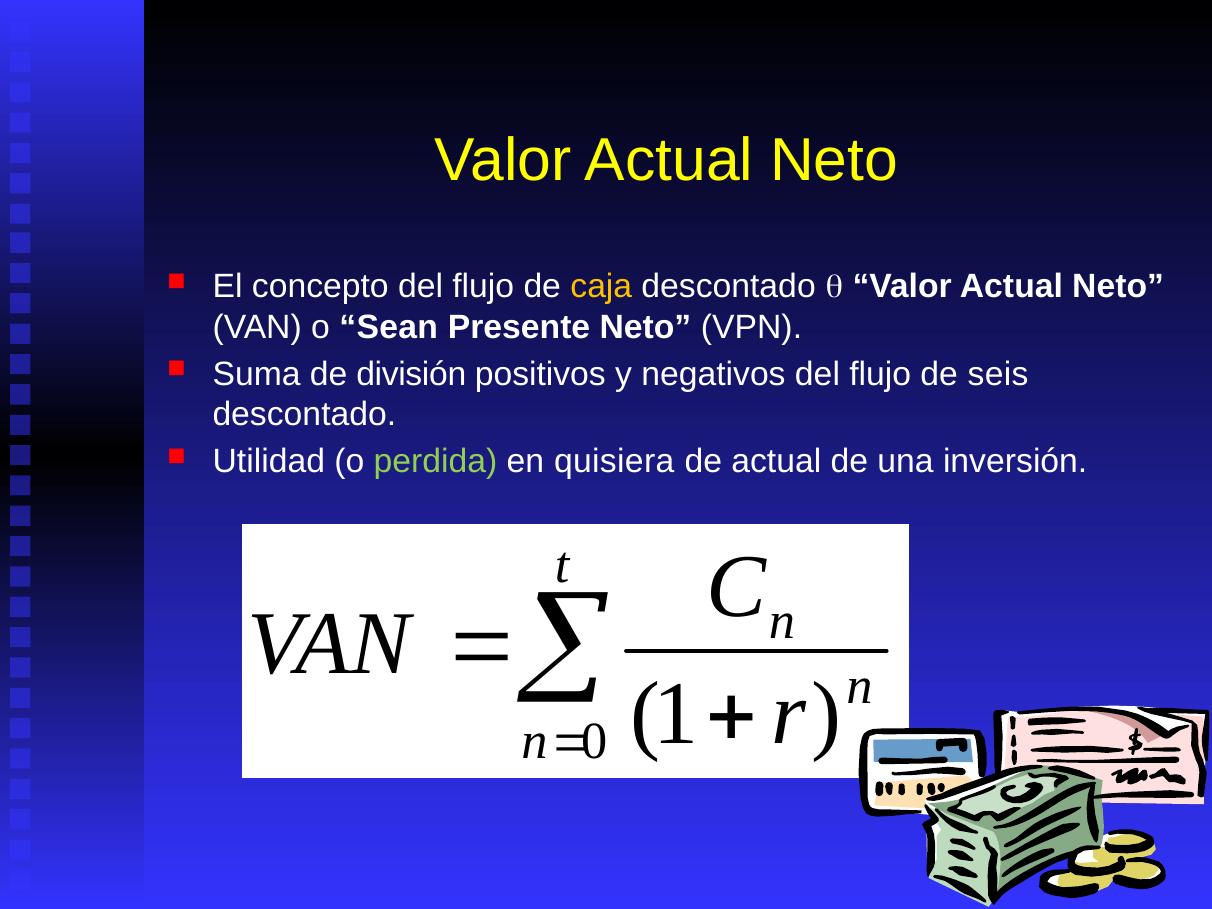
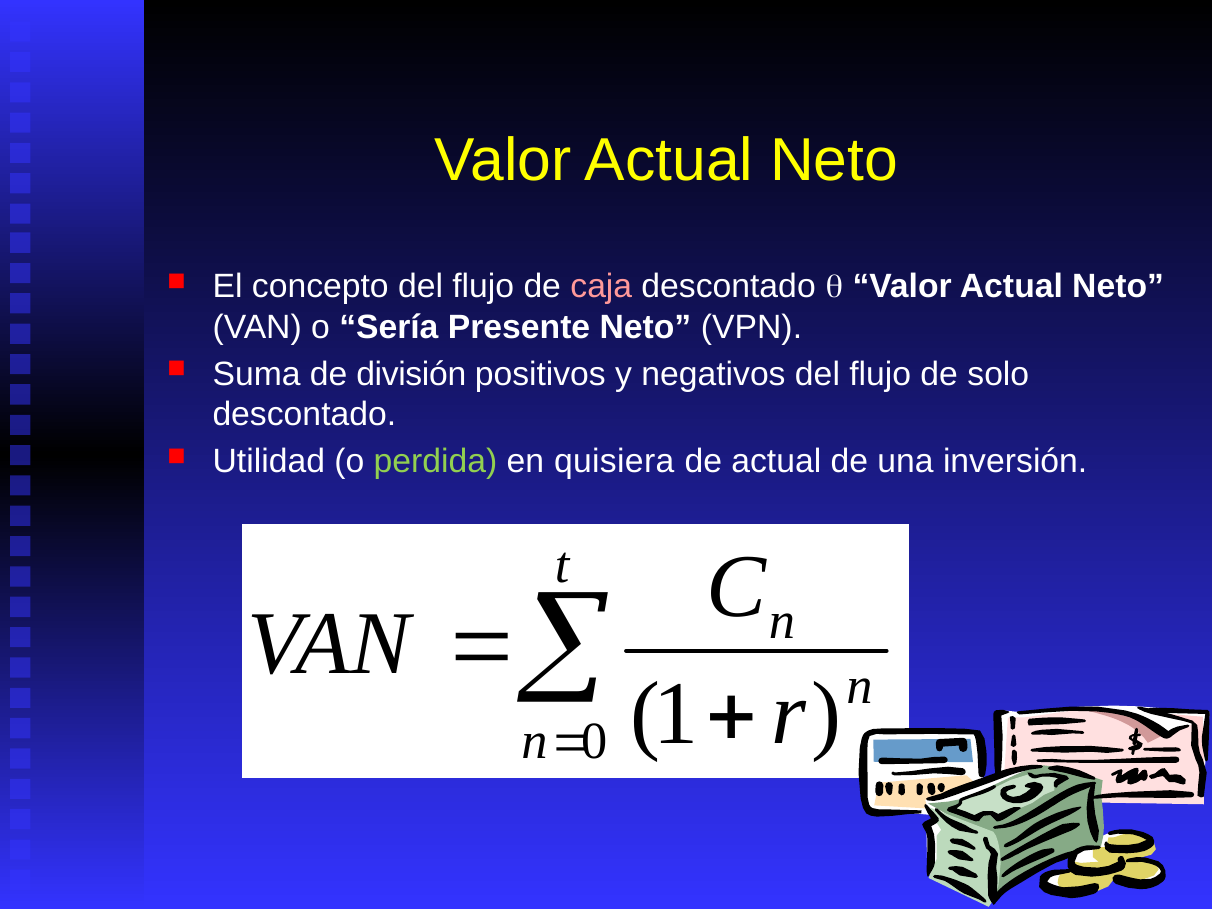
caja colour: yellow -> pink
Sean: Sean -> Sería
seis: seis -> solo
